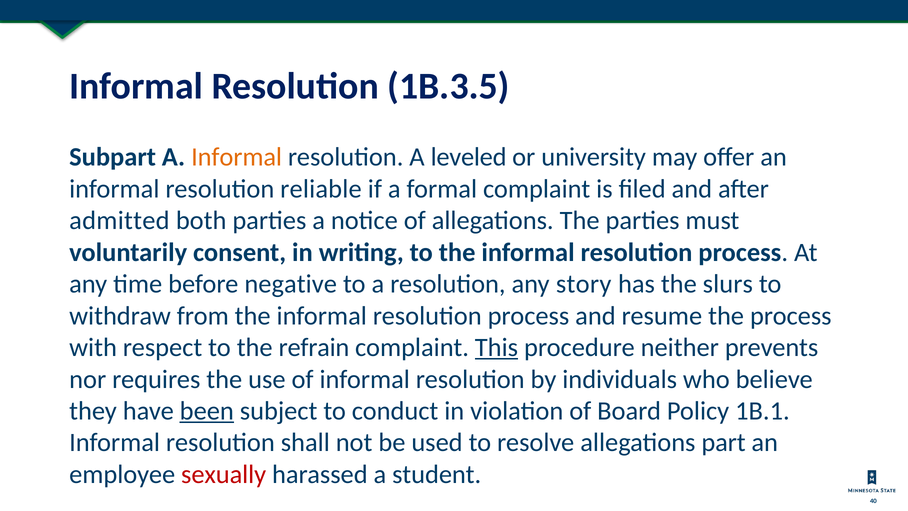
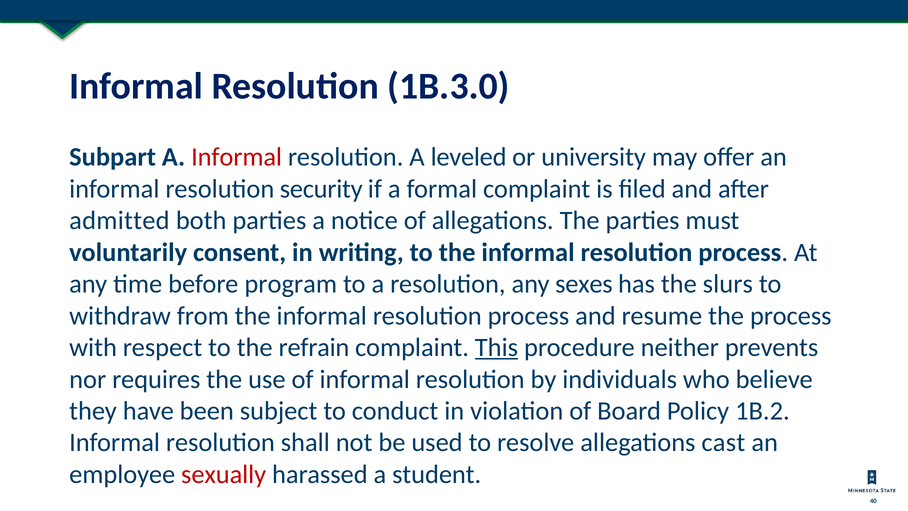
1B.3.5: 1B.3.5 -> 1B.3.0
Informal at (237, 157) colour: orange -> red
reliable: reliable -> security
negative: negative -> program
story: story -> sexes
been underline: present -> none
1B.1: 1B.1 -> 1B.2
part: part -> cast
